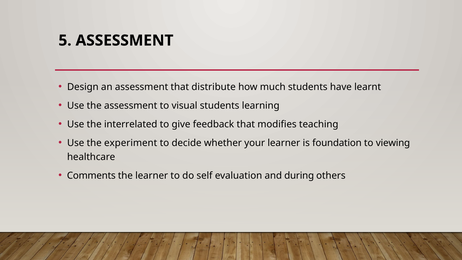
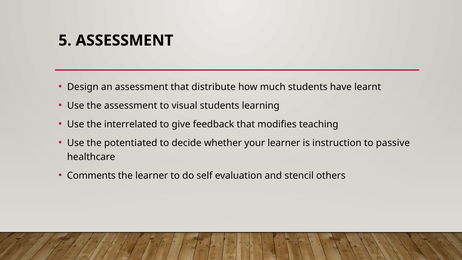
experiment: experiment -> potentiated
foundation: foundation -> instruction
viewing: viewing -> passive
during: during -> stencil
